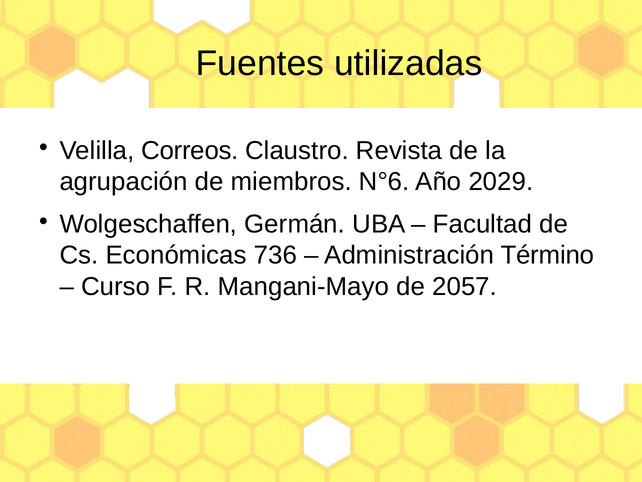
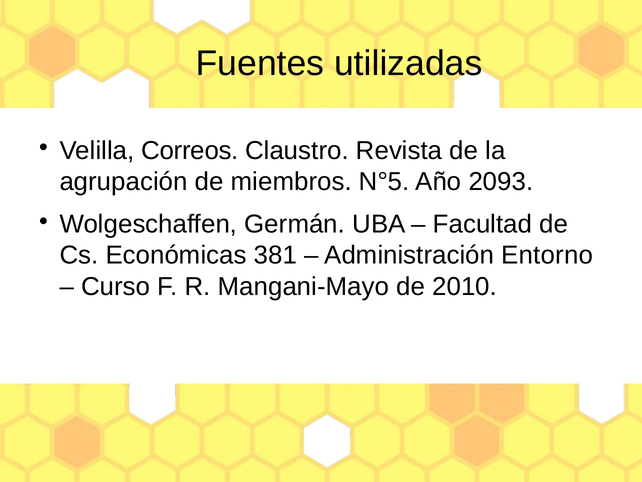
N°6: N°6 -> N°5
2029: 2029 -> 2093
736: 736 -> 381
Término: Término -> Entorno
2057: 2057 -> 2010
